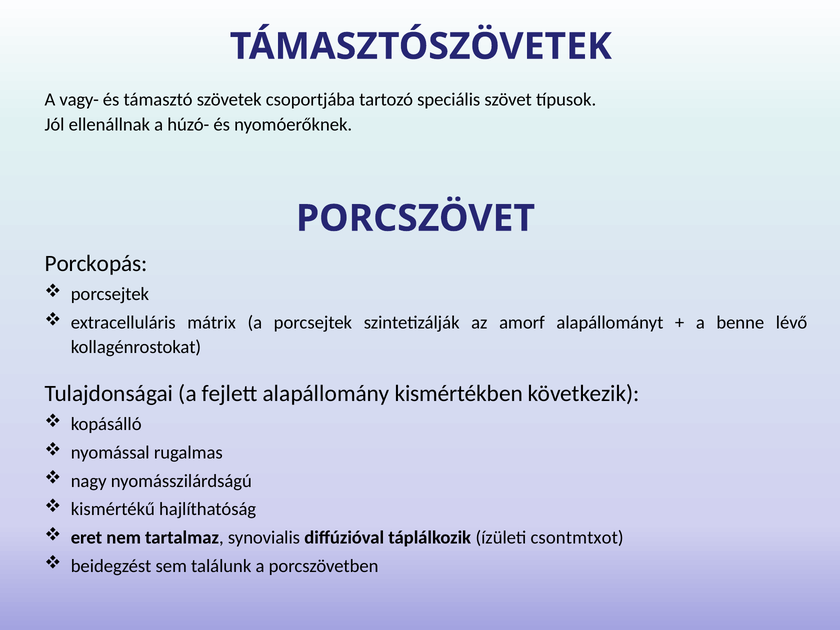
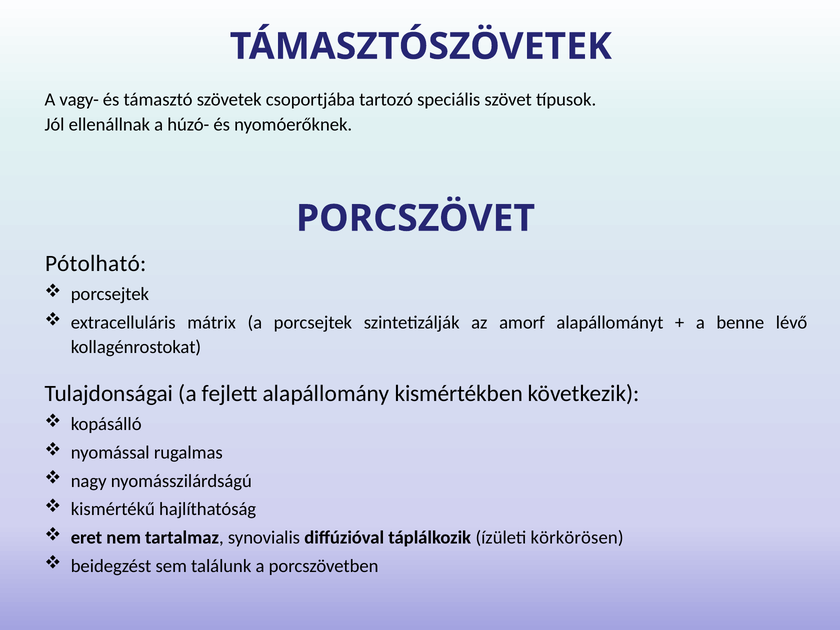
Porckopás: Porckopás -> Pótolható
csontmtxot: csontmtxot -> körkörösen
